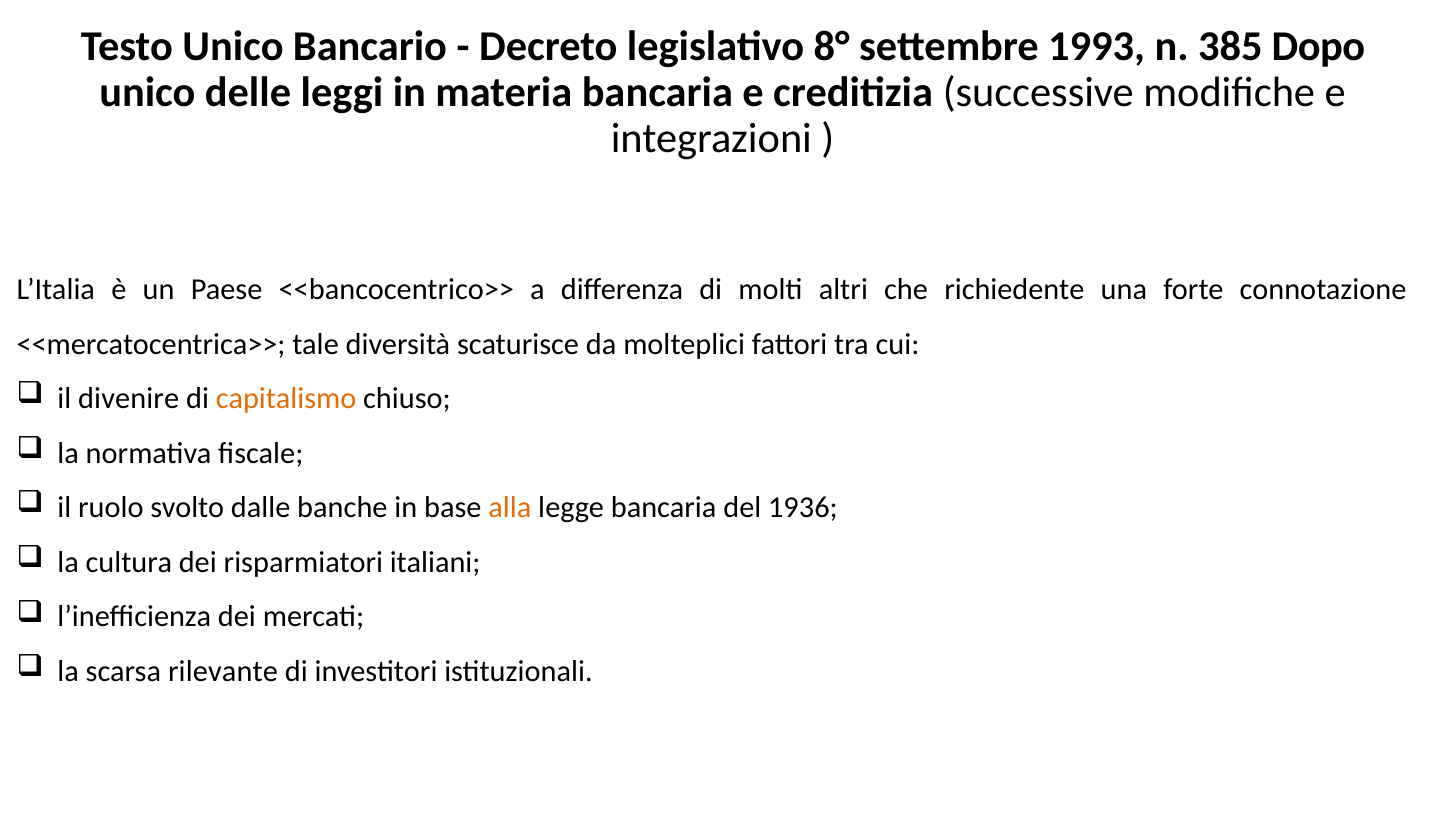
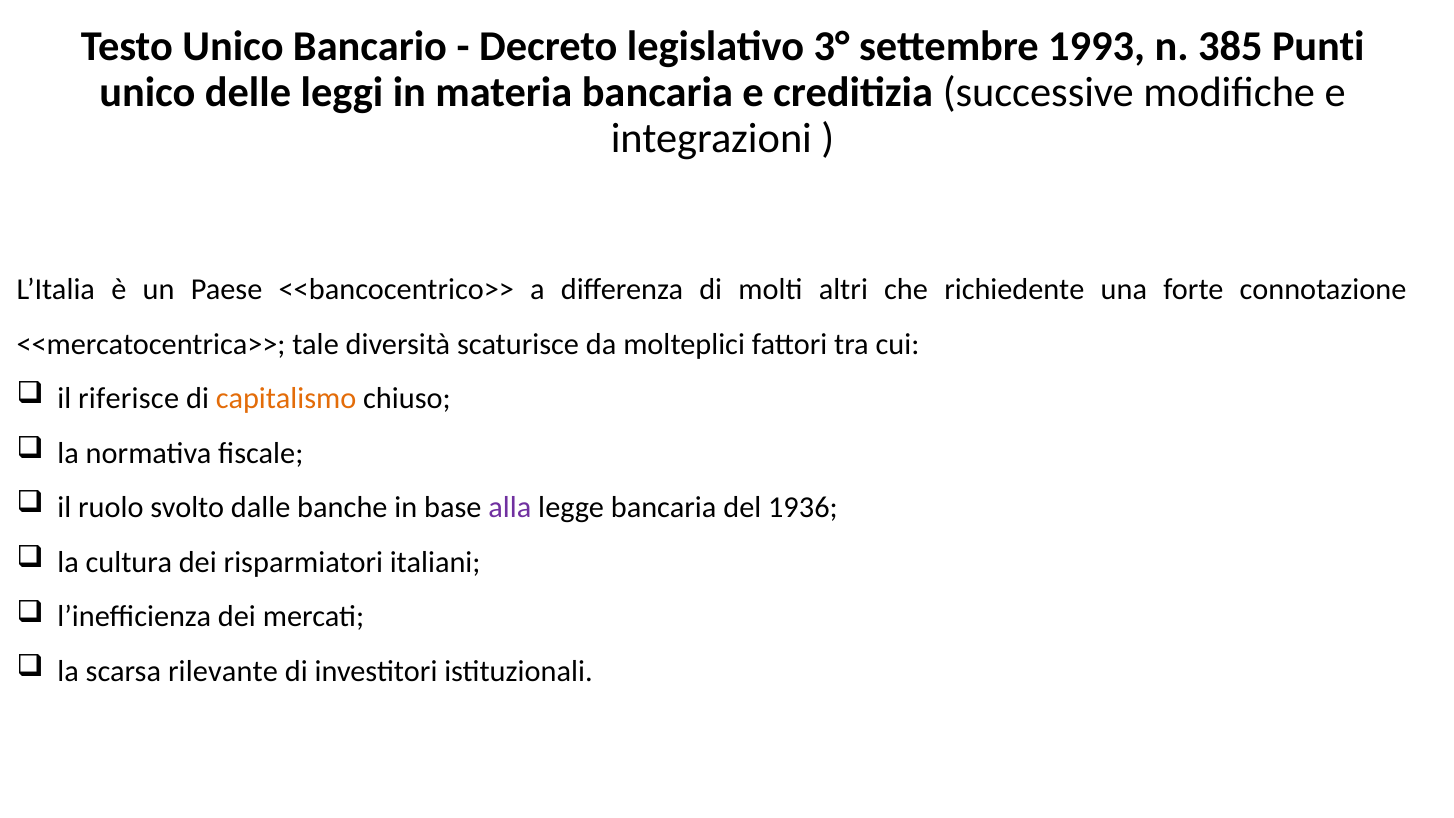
8°: 8° -> 3°
Dopo: Dopo -> Punti
divenire: divenire -> riferisce
alla colour: orange -> purple
